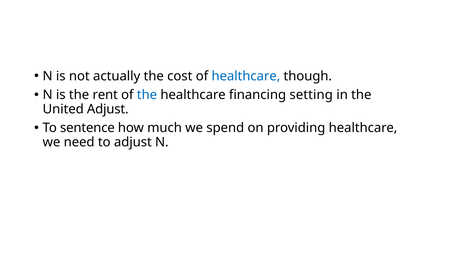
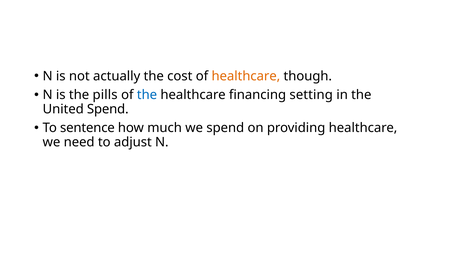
healthcare at (246, 76) colour: blue -> orange
rent: rent -> pills
United Adjust: Adjust -> Spend
